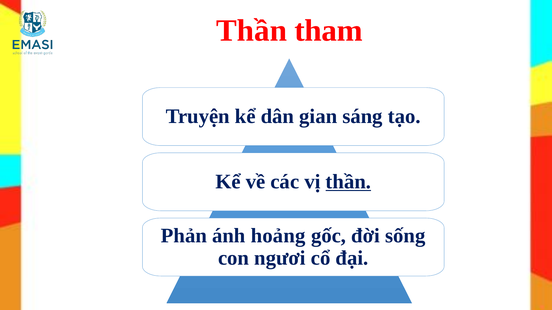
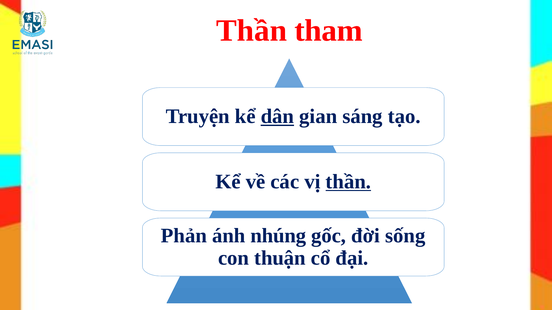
dân underline: none -> present
hoảng: hoảng -> nhúng
ngươi: ngươi -> thuận
